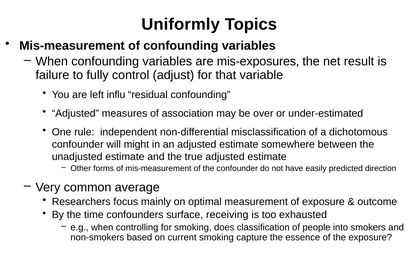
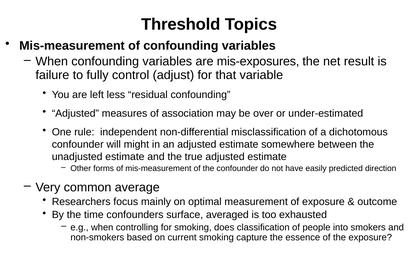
Uniformly: Uniformly -> Threshold
influ: influ -> less
receiving: receiving -> averaged
